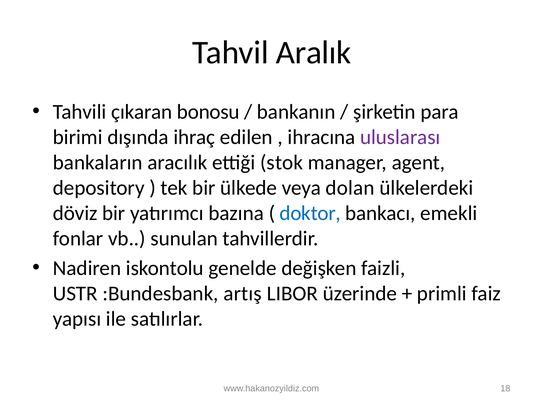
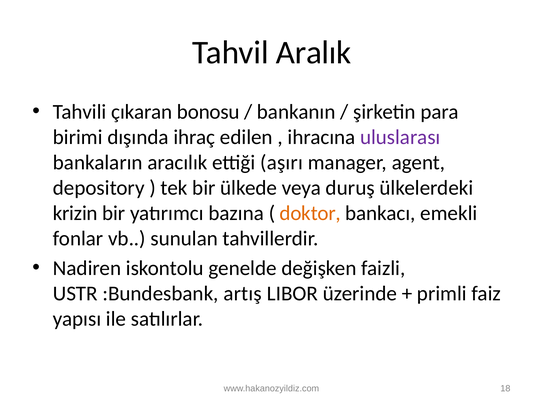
stok: stok -> aşırı
dolan: dolan -> duruş
döviz: döviz -> krizin
doktor colour: blue -> orange
